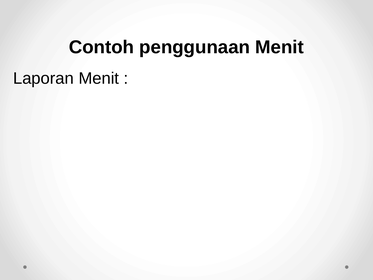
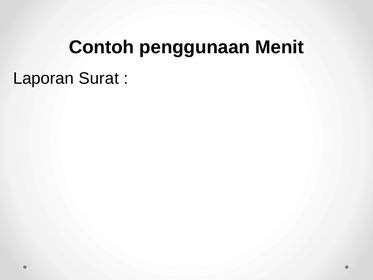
Laporan Menit: Menit -> Surat
